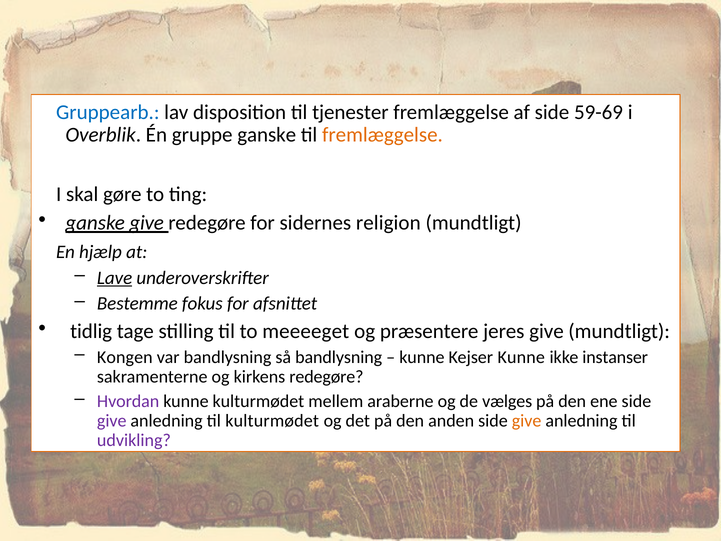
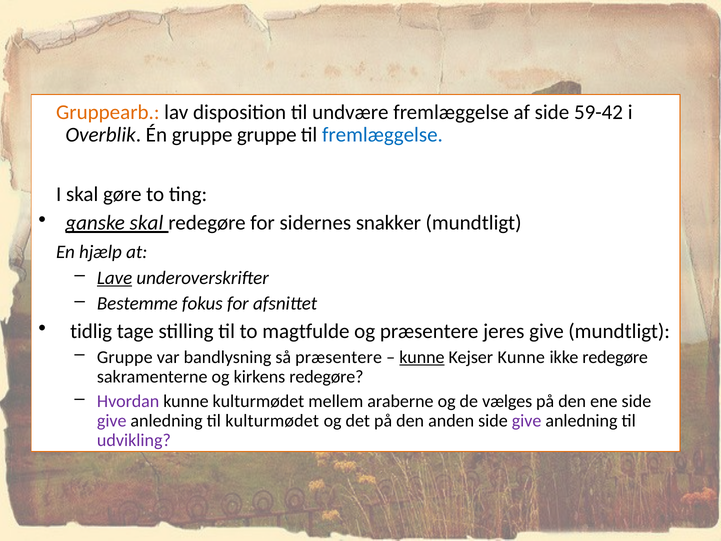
Gruppearb colour: blue -> orange
tjenester: tjenester -> undvære
59-69: 59-69 -> 59-42
gruppe ganske: ganske -> gruppe
fremlæggelse at (382, 135) colour: orange -> blue
ganske give: give -> skal
religion: religion -> snakker
meeeeget: meeeeget -> magtfulde
Kongen at (125, 357): Kongen -> Gruppe
så bandlysning: bandlysning -> præsentere
kunne at (422, 357) underline: none -> present
ikke instanser: instanser -> redegøre
give at (527, 420) colour: orange -> purple
